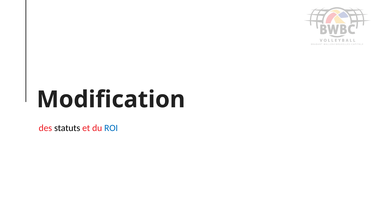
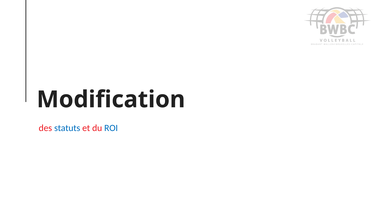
statuts colour: black -> blue
